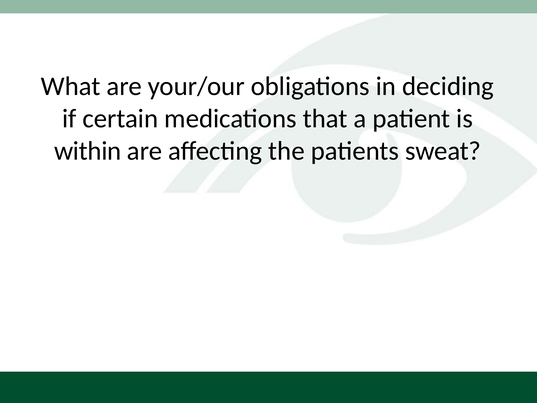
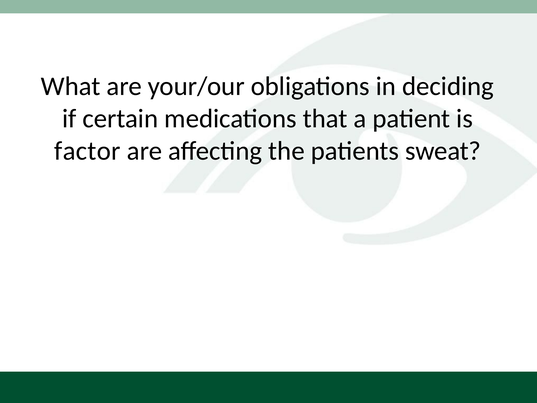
within: within -> factor
